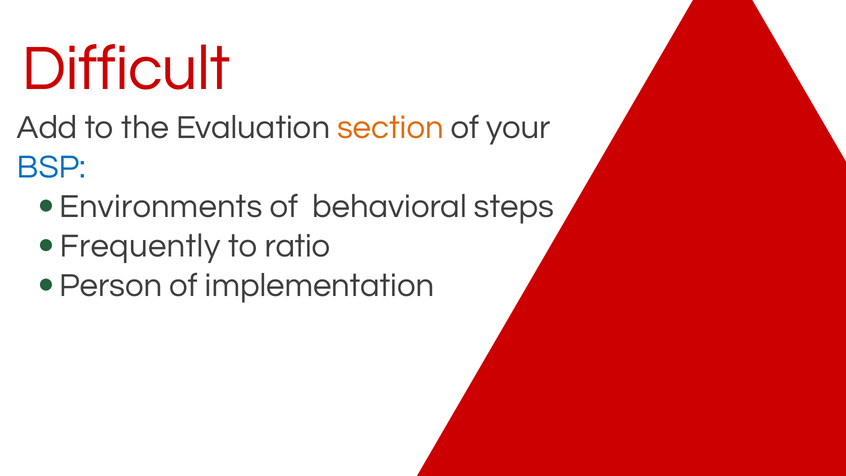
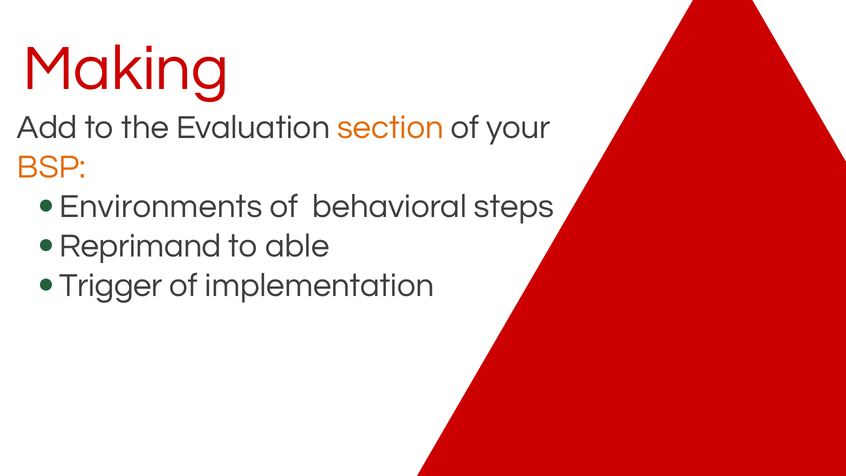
Difficult: Difficult -> Making
BSP colour: blue -> orange
Frequently: Frequently -> Reprimand
ratio: ratio -> able
Person: Person -> Trigger
